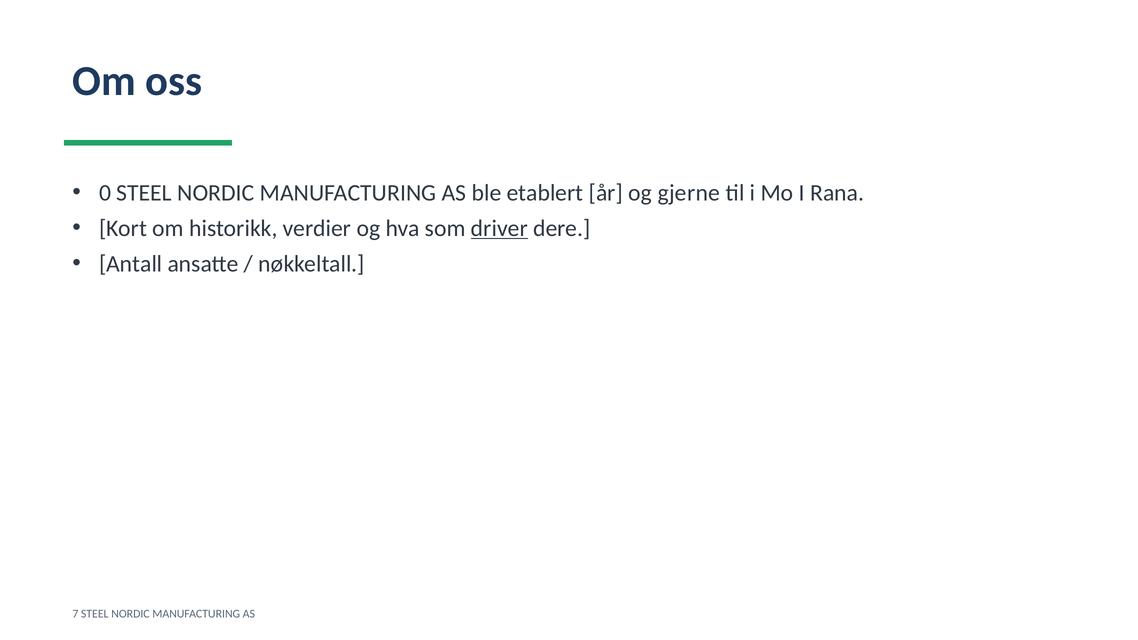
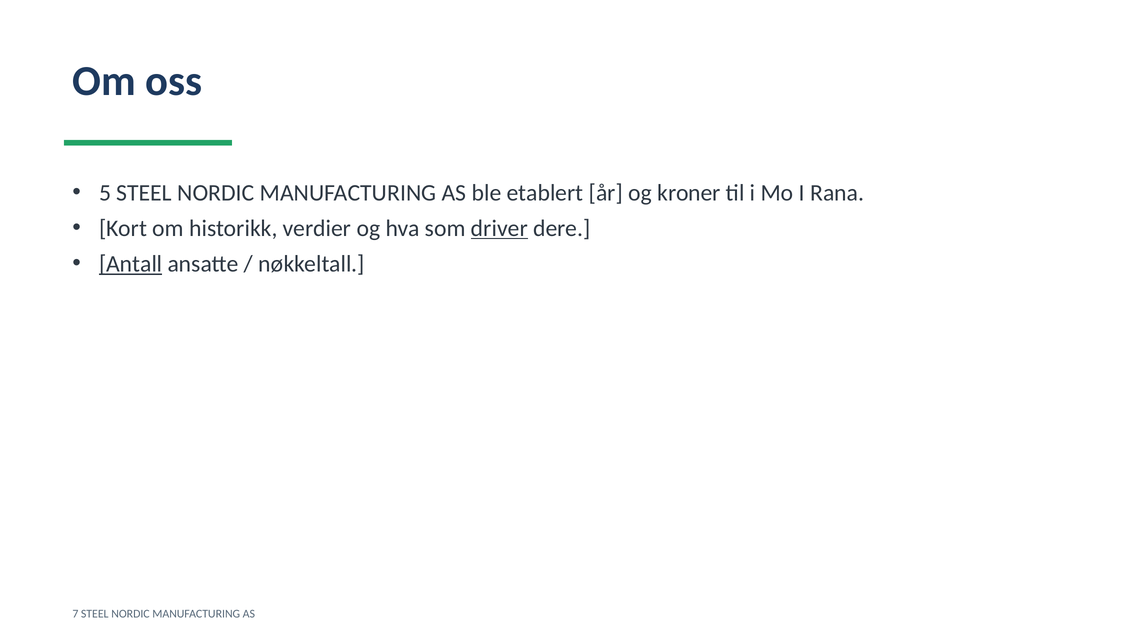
0: 0 -> 5
gjerne: gjerne -> kroner
Antall underline: none -> present
